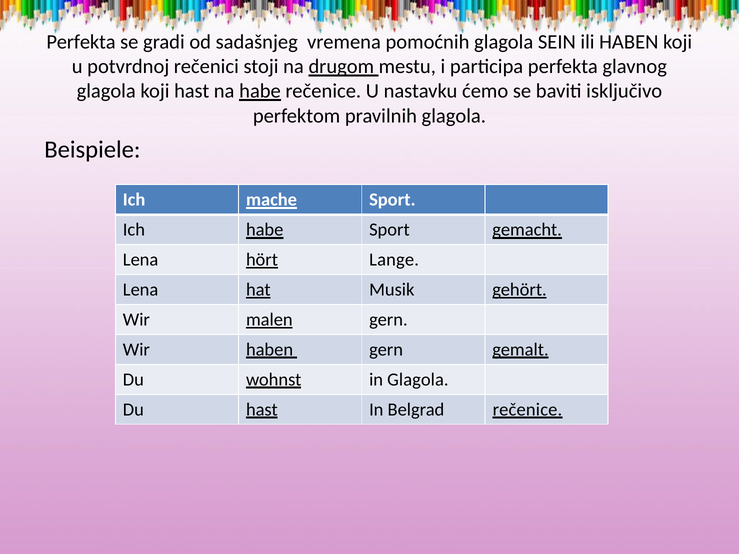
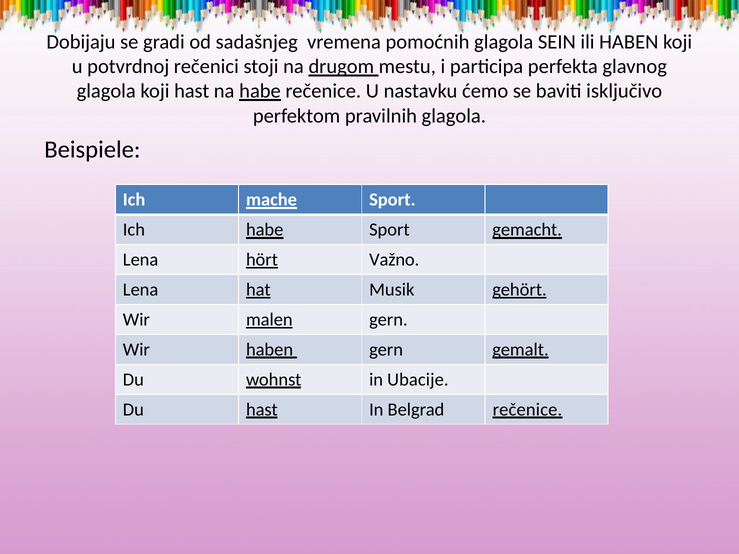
Perfekta at (81, 42): Perfekta -> Dobijaju
Lange: Lange -> Važno
in Glagola: Glagola -> Ubacije
